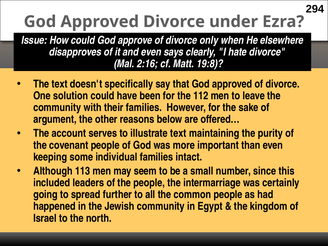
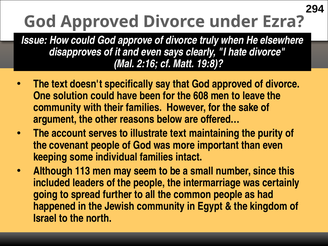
only: only -> truly
112: 112 -> 608
